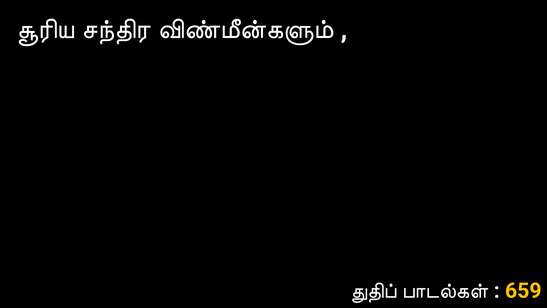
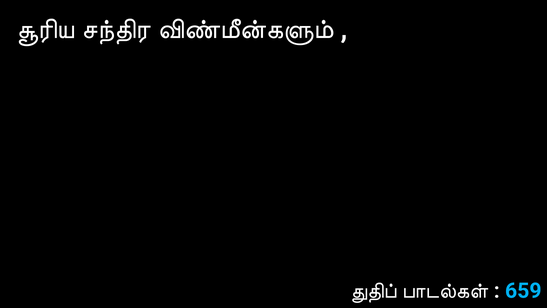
659 colour: yellow -> light blue
